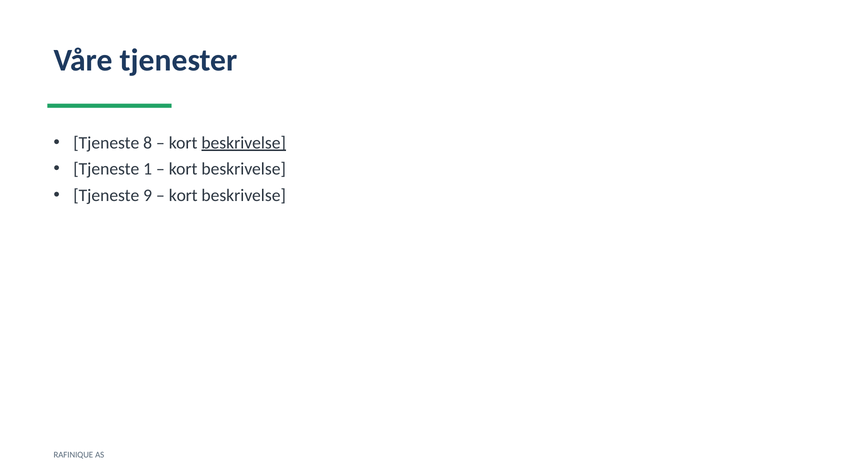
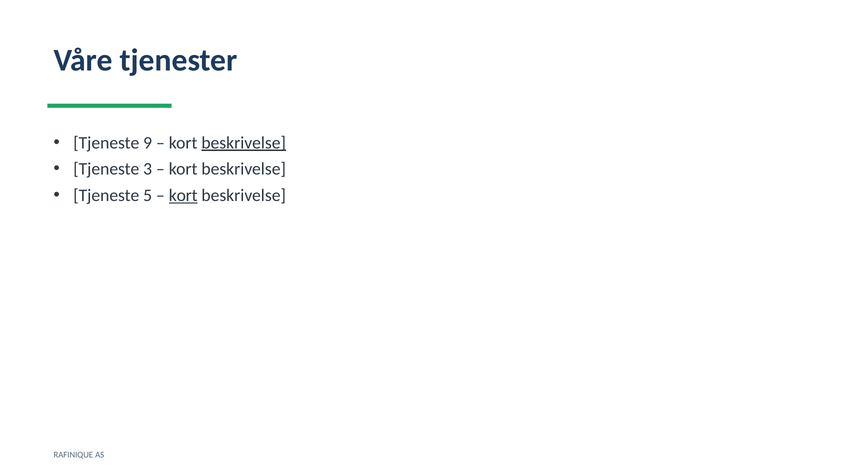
8: 8 -> 9
1: 1 -> 3
9: 9 -> 5
kort at (183, 195) underline: none -> present
